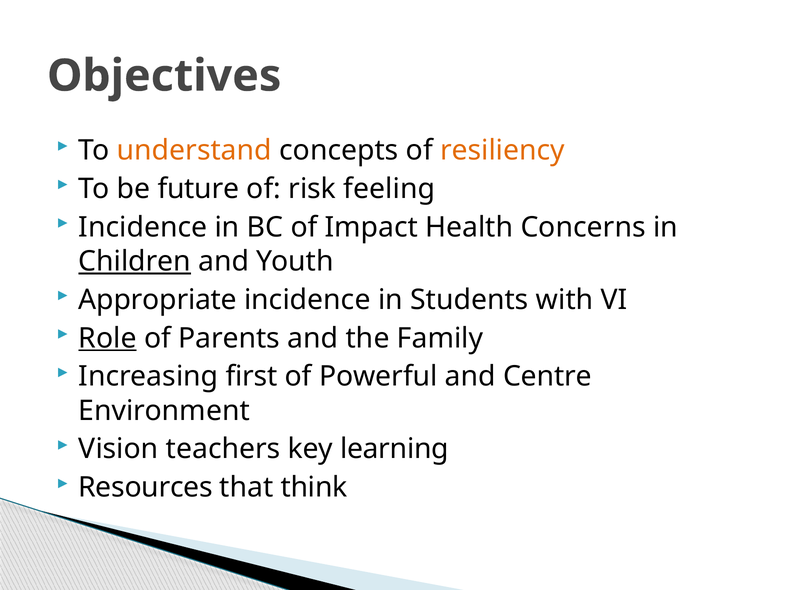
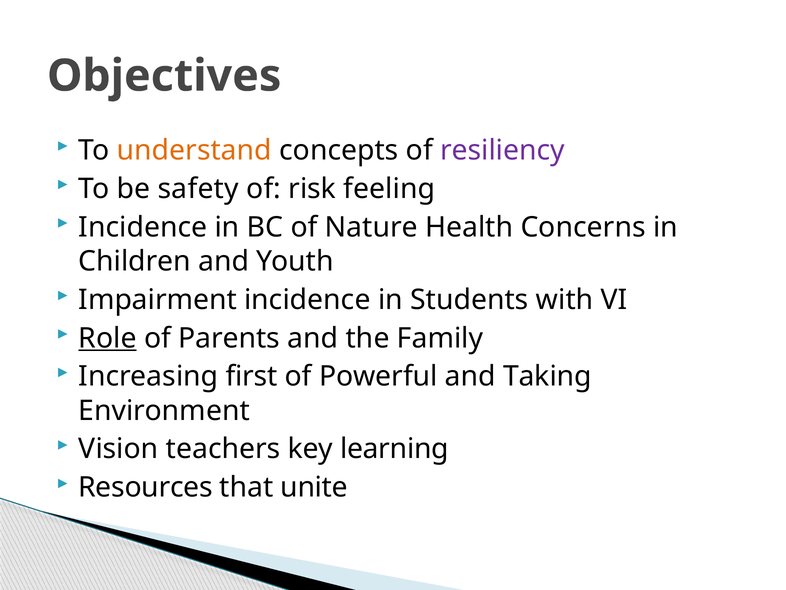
resiliency colour: orange -> purple
future: future -> safety
Impact: Impact -> Nature
Children underline: present -> none
Appropriate: Appropriate -> Impairment
Centre: Centre -> Taking
think: think -> unite
